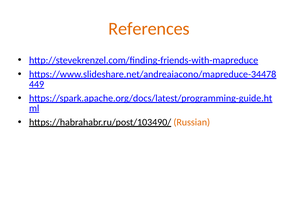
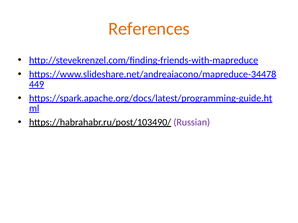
Russian colour: orange -> purple
